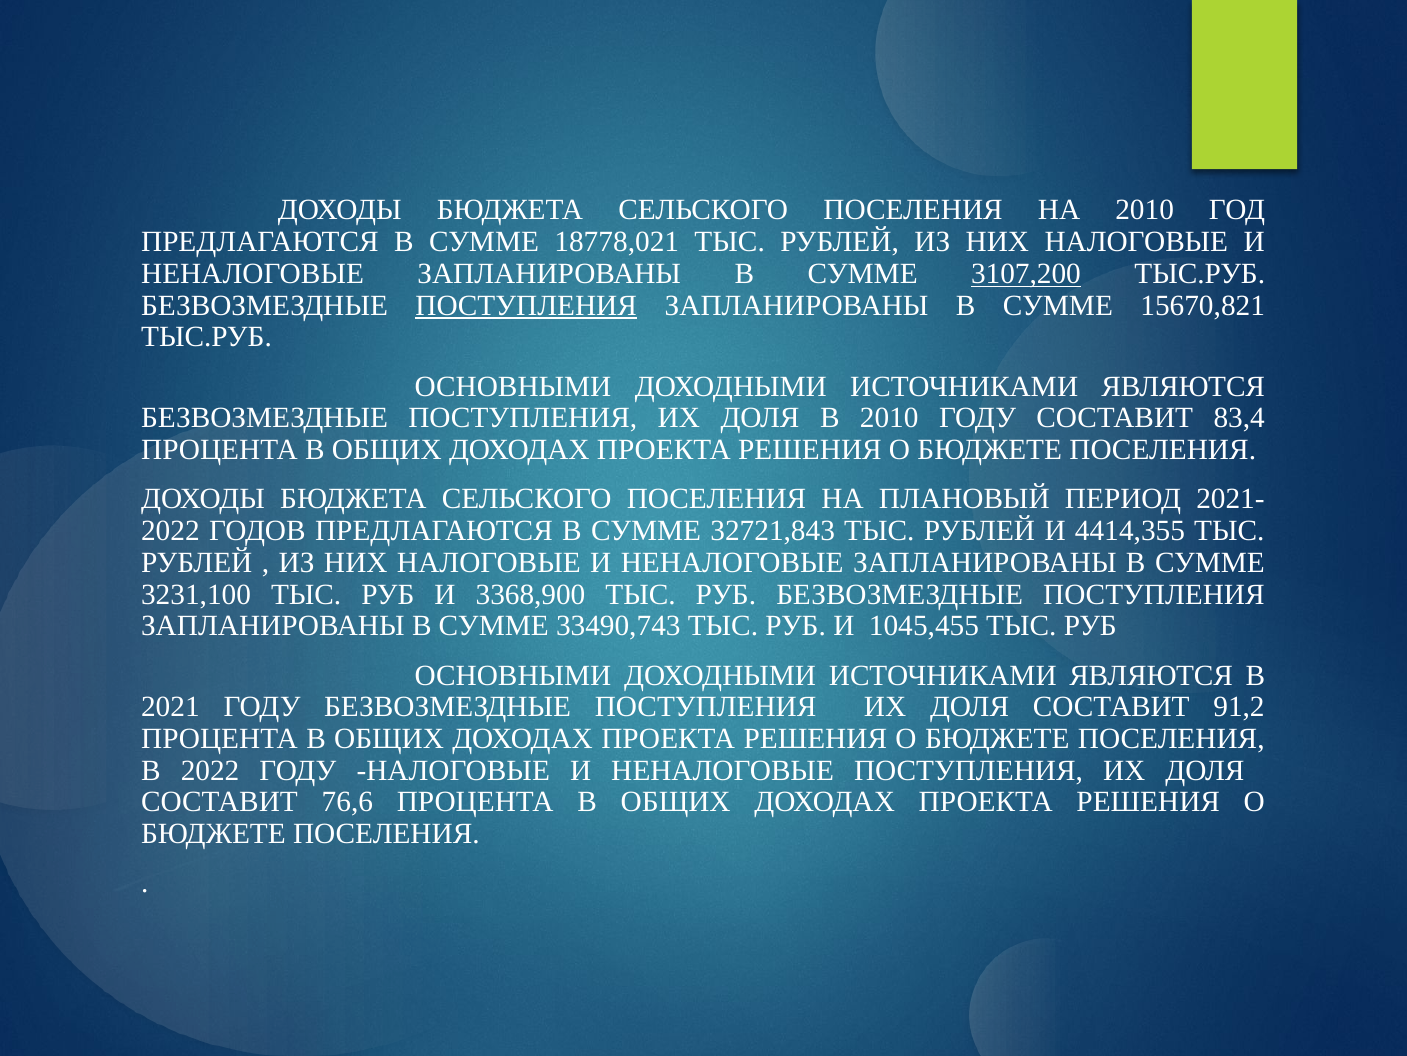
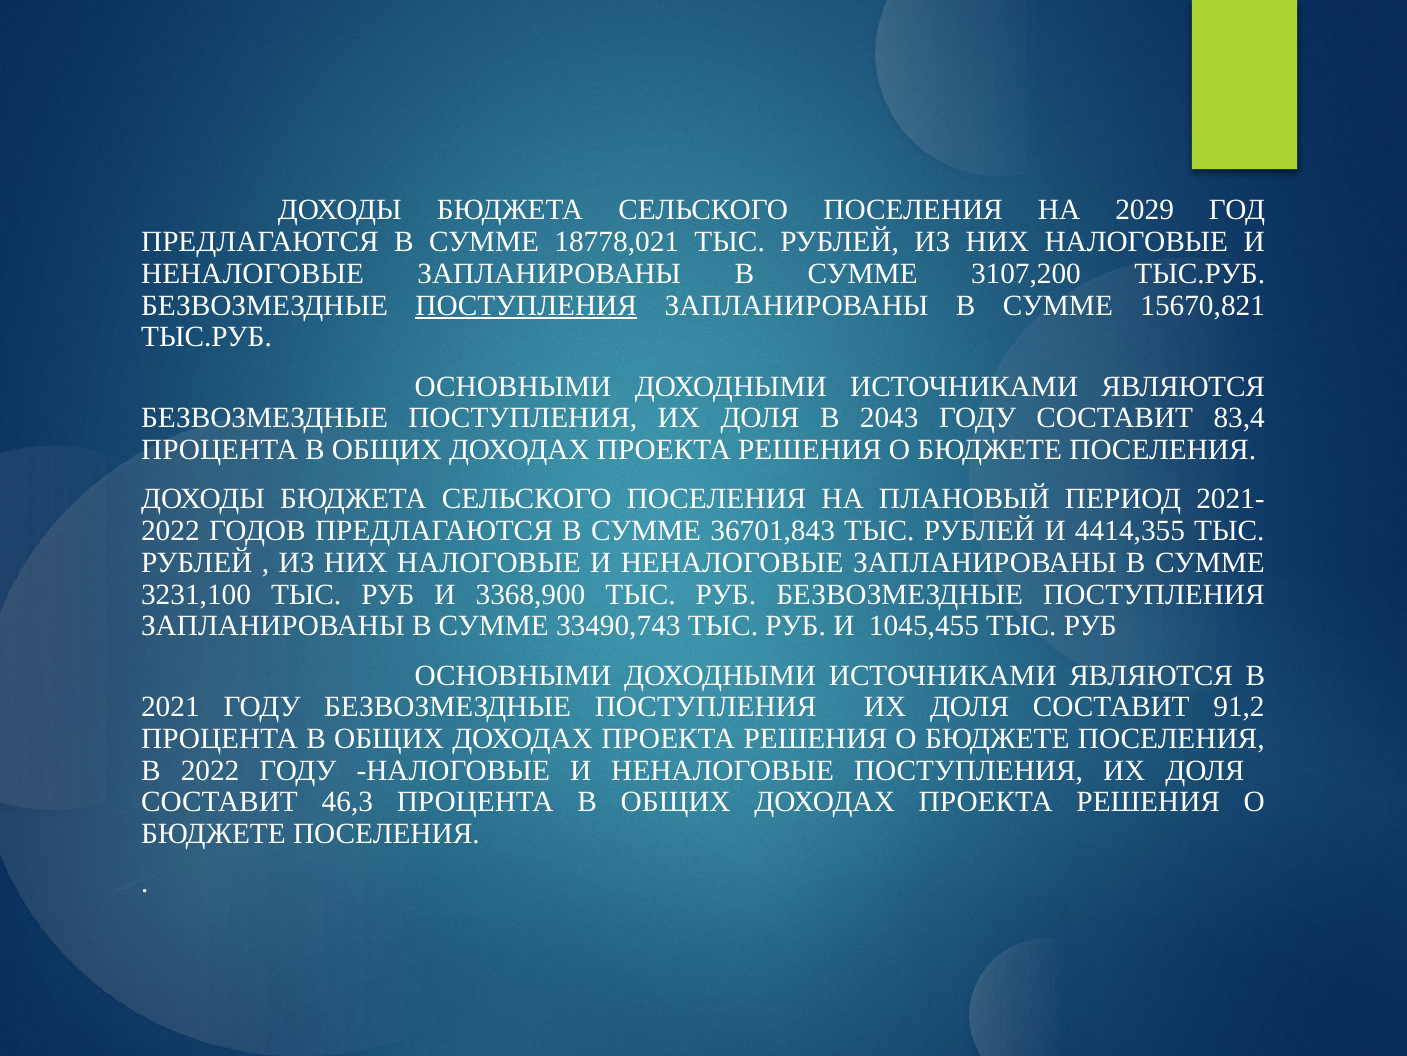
НА 2010: 2010 -> 2029
3107,200 underline: present -> none
В 2010: 2010 -> 2043
32721,843: 32721,843 -> 36701,843
76,6: 76,6 -> 46,3
